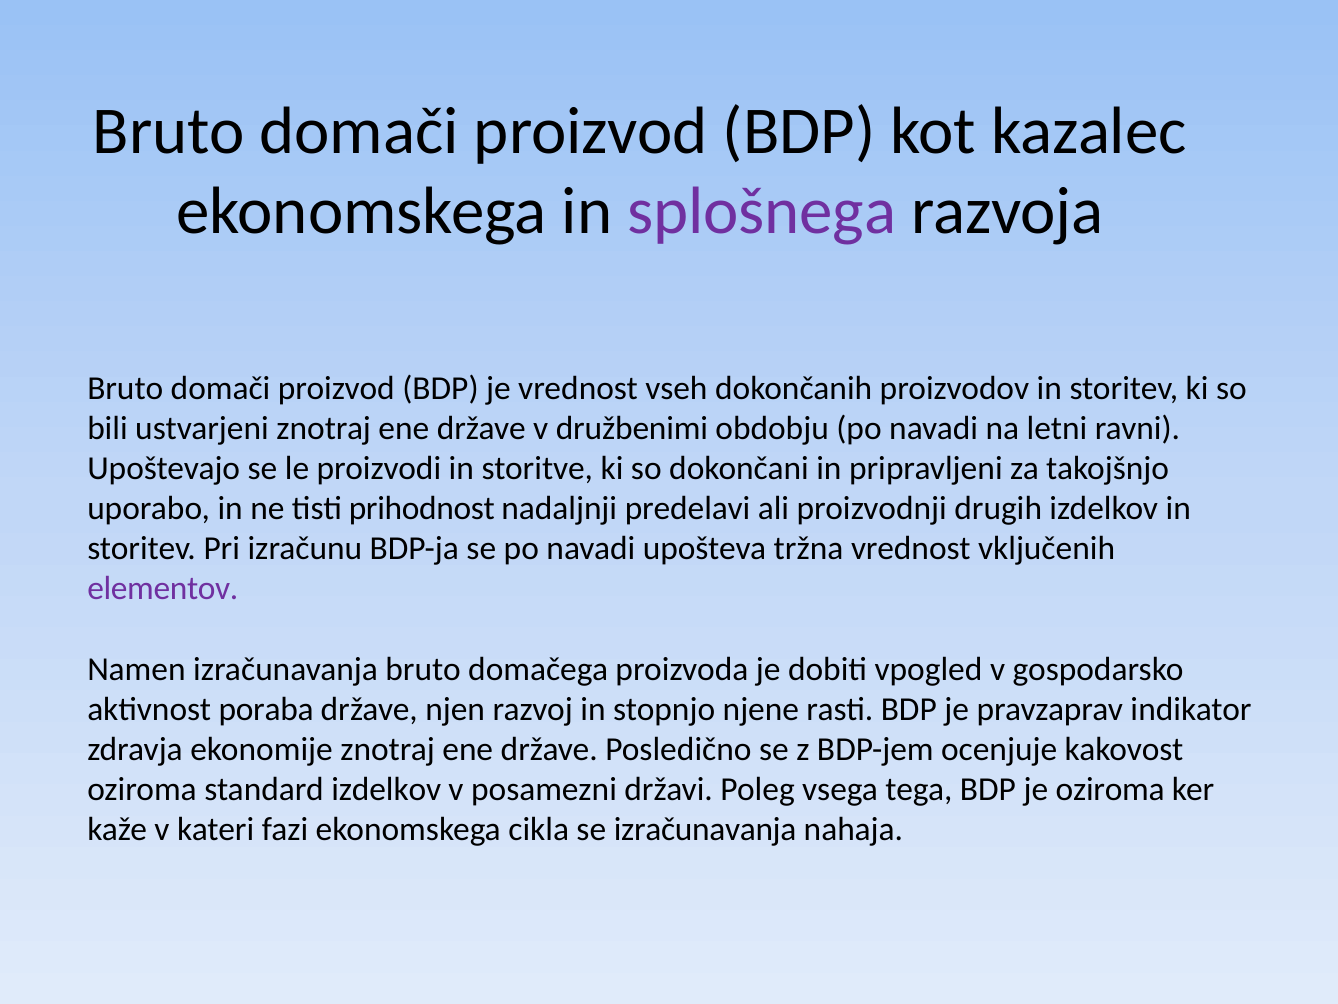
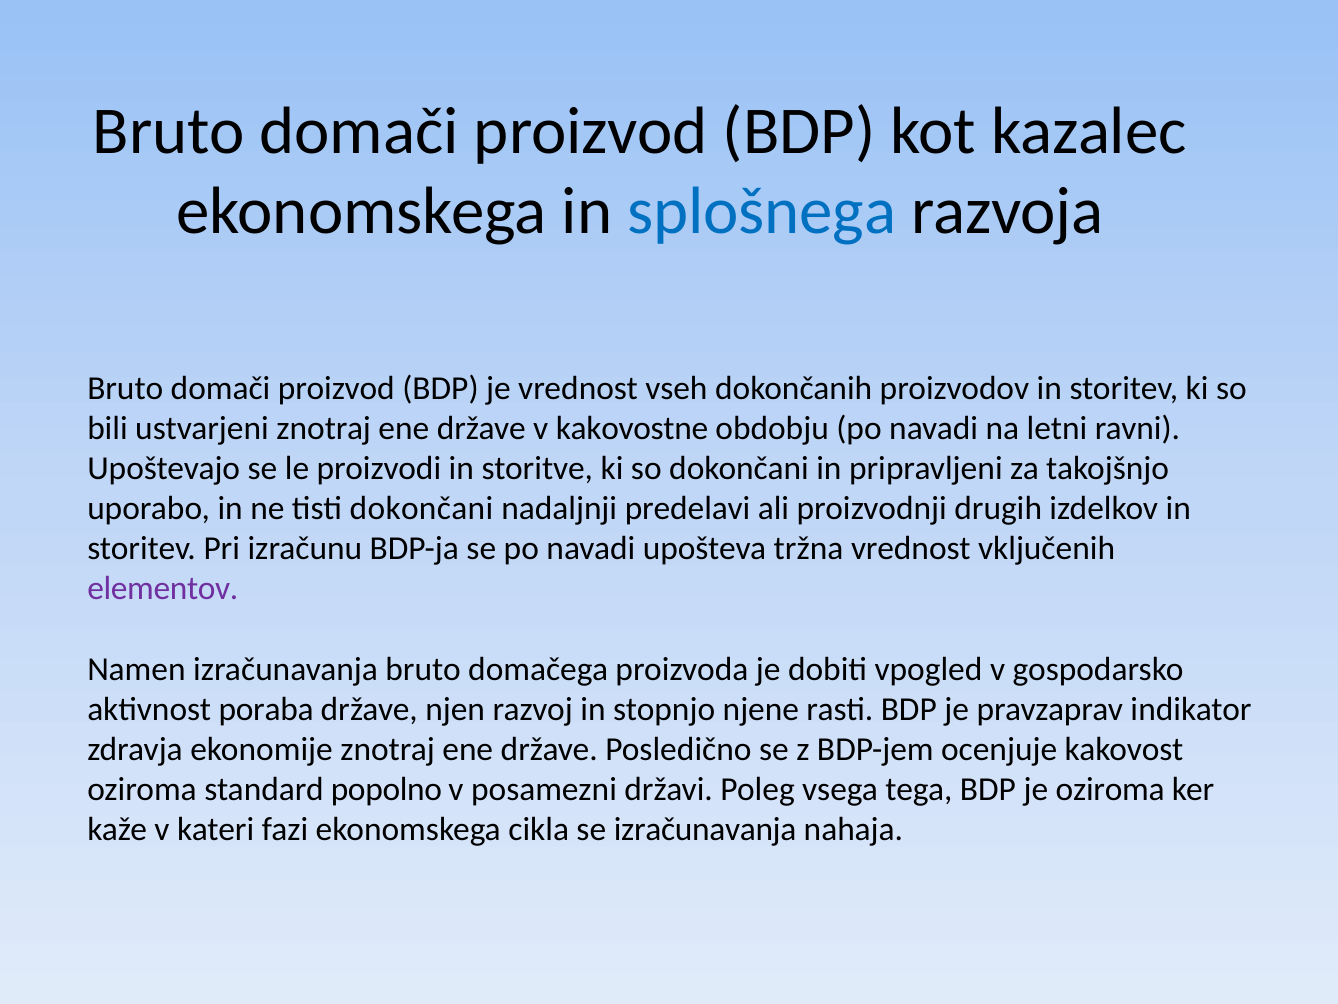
splošnega colour: purple -> blue
družbenimi: družbenimi -> kakovostne
tisti prihodnost: prihodnost -> dokončani
standard izdelkov: izdelkov -> popolno
